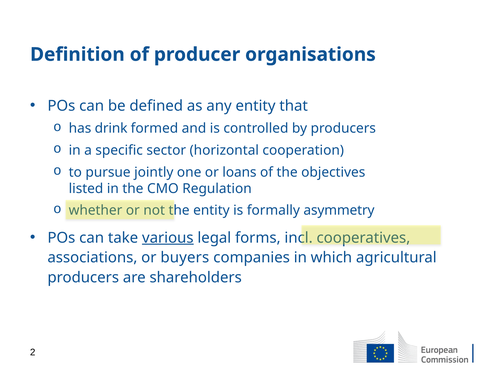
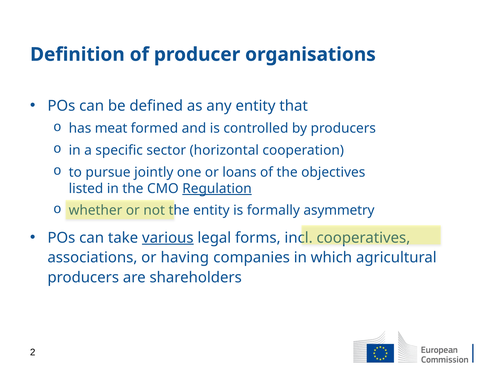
drink: drink -> meat
Regulation underline: none -> present
buyers: buyers -> having
